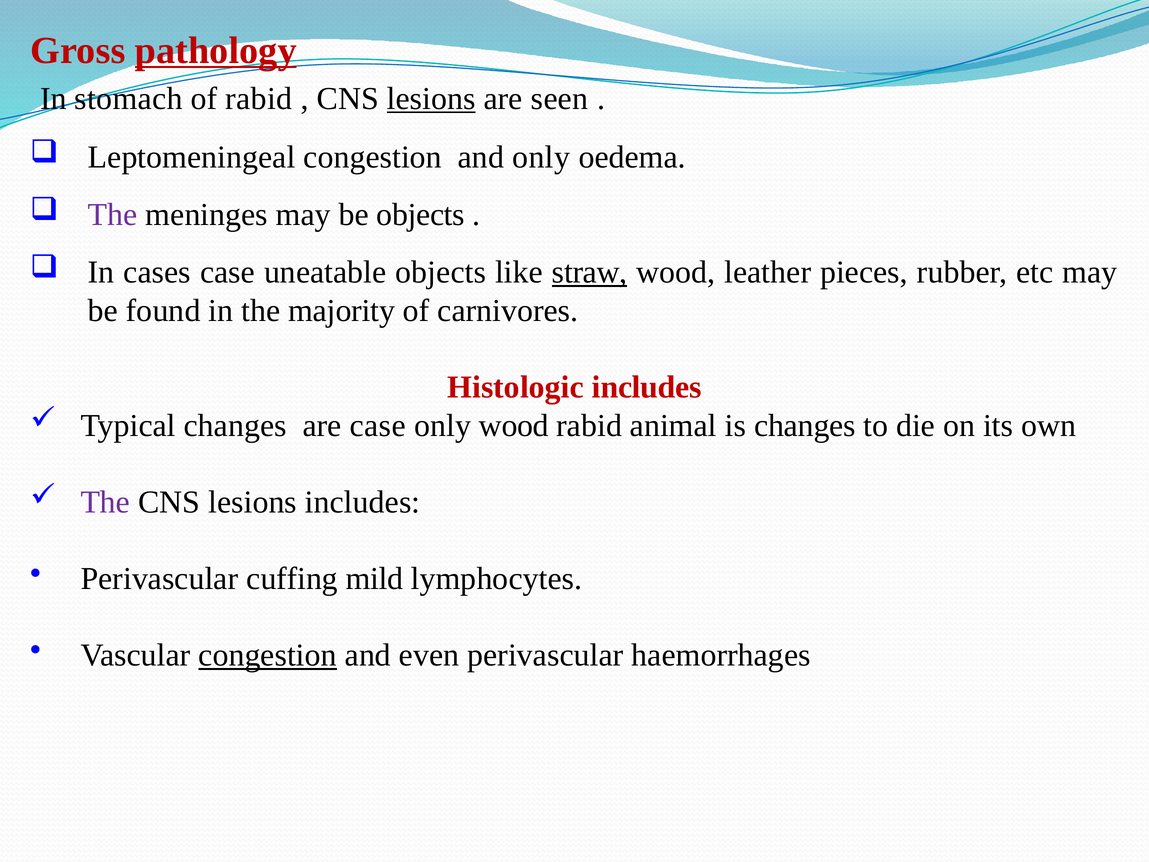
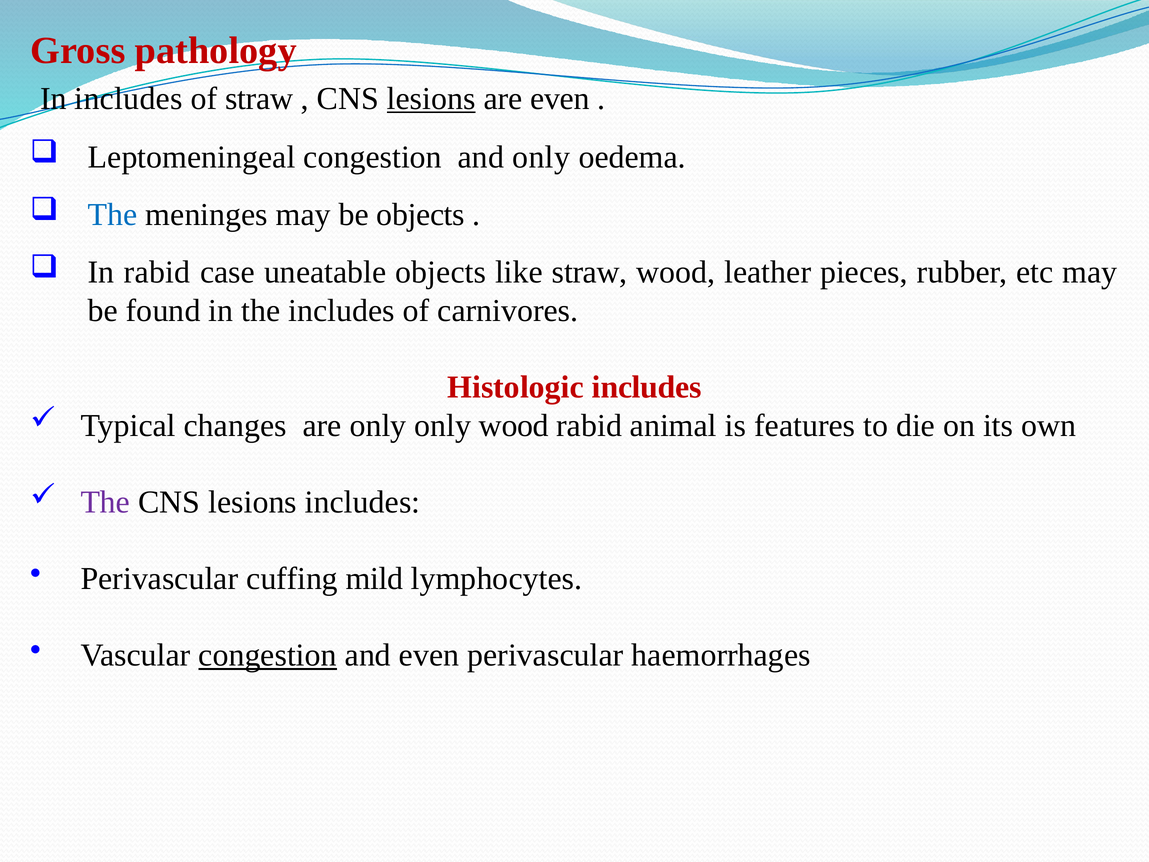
pathology underline: present -> none
In stomach: stomach -> includes
of rabid: rabid -> straw
are seen: seen -> even
The at (113, 215) colour: purple -> blue
In cases: cases -> rabid
straw at (590, 272) underline: present -> none
the majority: majority -> includes
are case: case -> only
is changes: changes -> features
